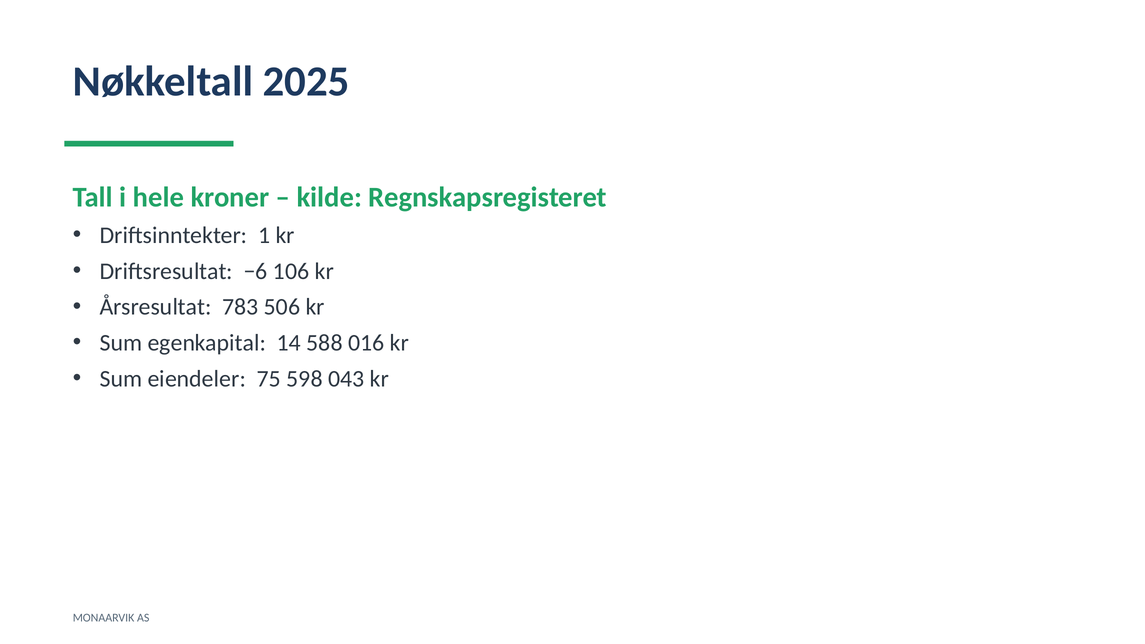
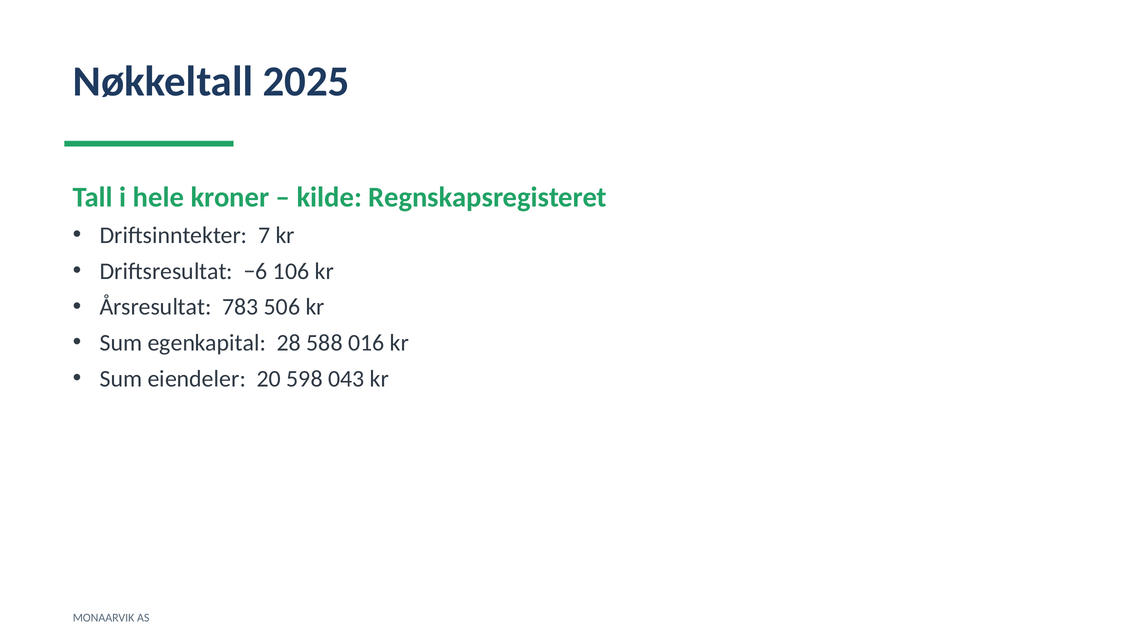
1: 1 -> 7
14: 14 -> 28
75: 75 -> 20
